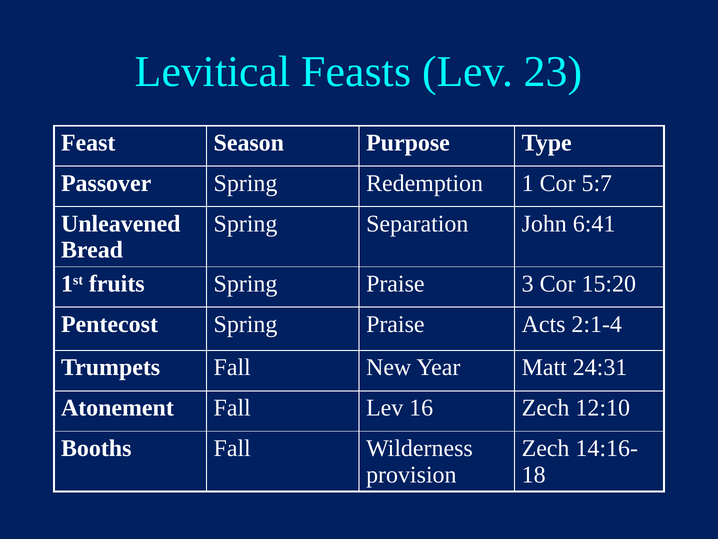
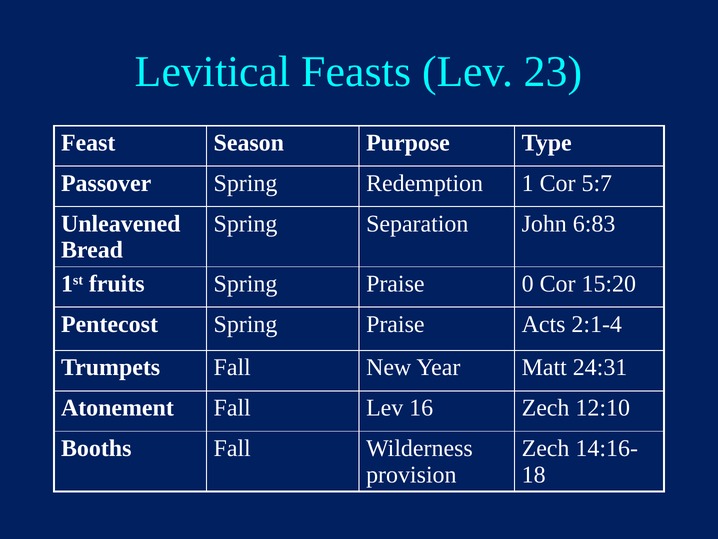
6:41: 6:41 -> 6:83
3: 3 -> 0
